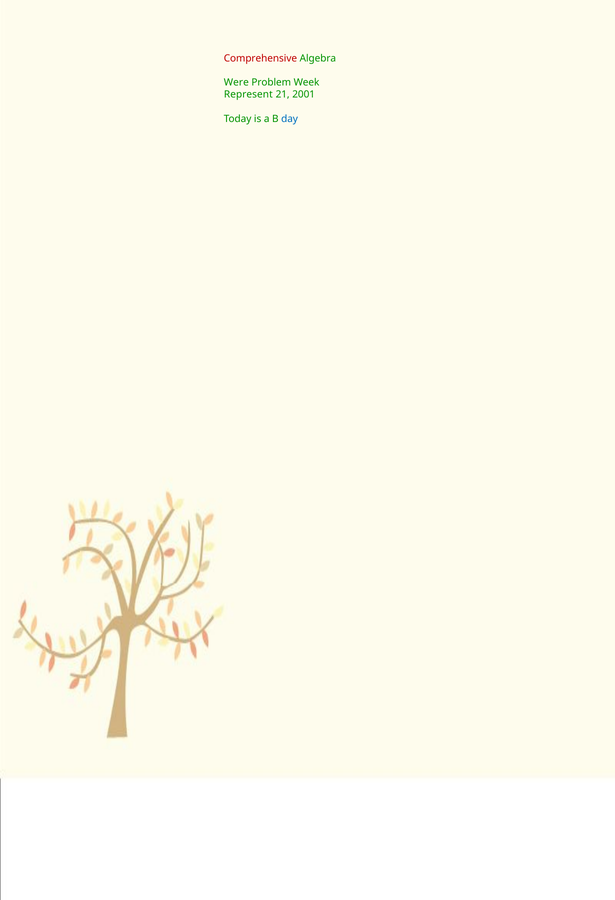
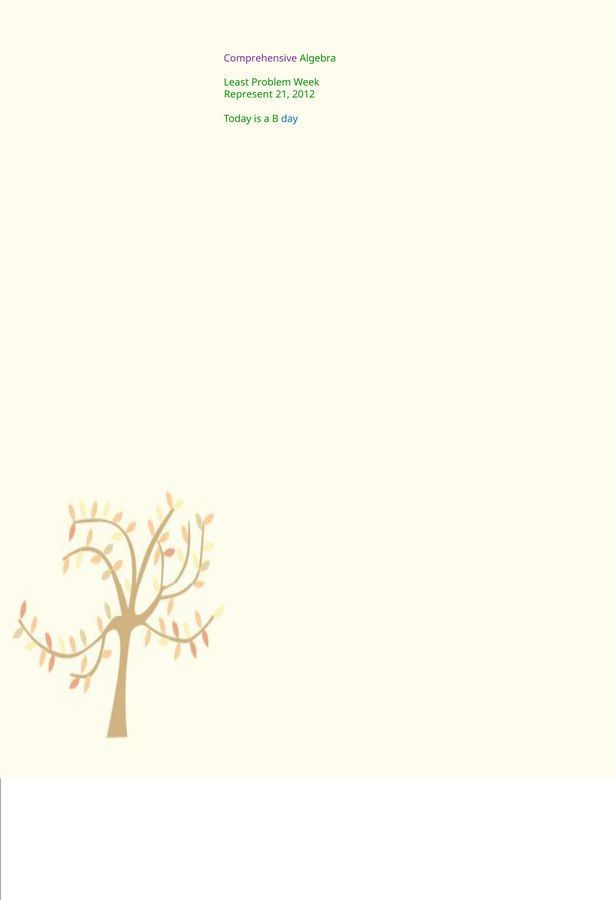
Comprehensive colour: red -> purple
Were: Were -> Least
2001: 2001 -> 2012
